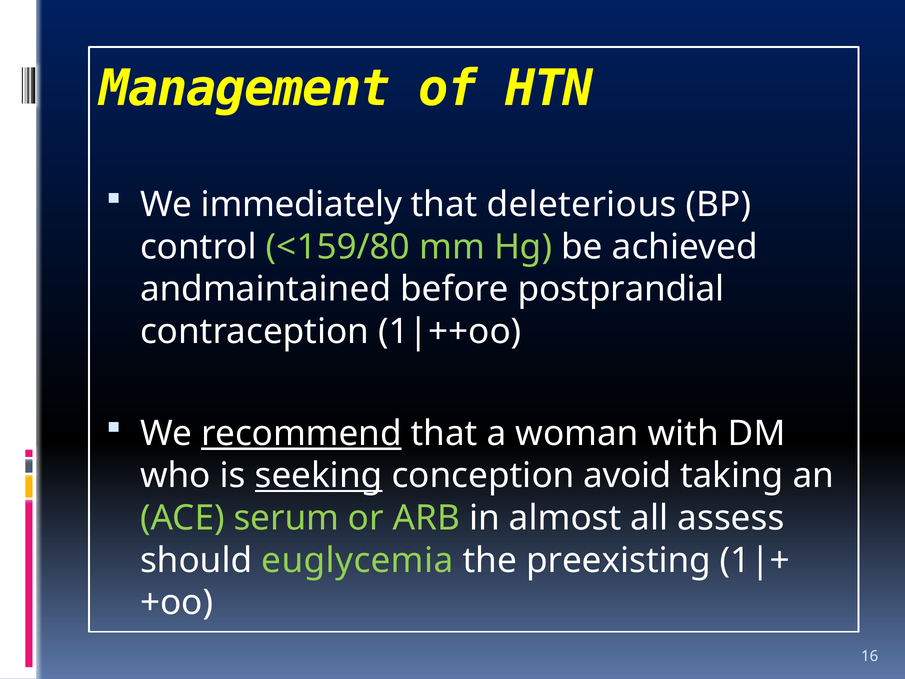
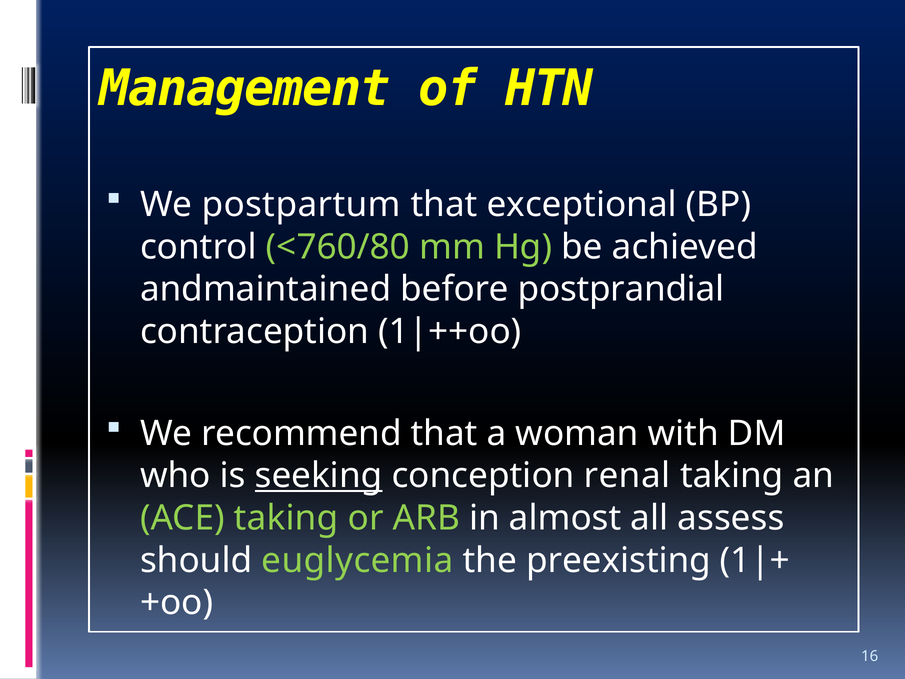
immediately: immediately -> postpartum
deleterious: deleterious -> exceptional
<159/80: <159/80 -> <760/80
recommend underline: present -> none
avoid: avoid -> renal
ACE serum: serum -> taking
